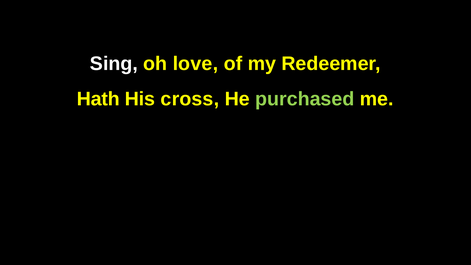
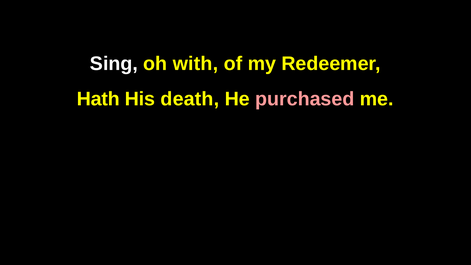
love: love -> with
cross: cross -> death
purchased colour: light green -> pink
